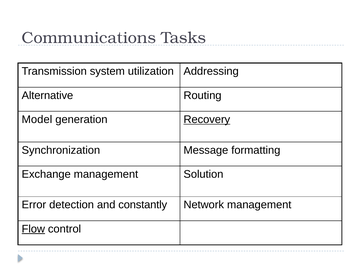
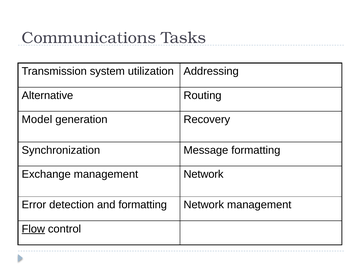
Recovery underline: present -> none
management Solution: Solution -> Network
and constantly: constantly -> formatting
